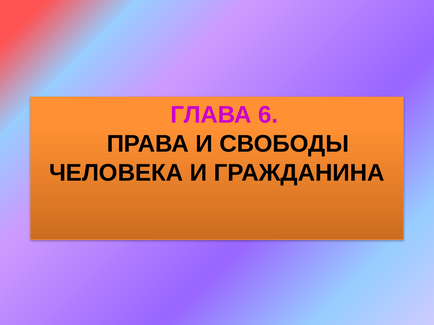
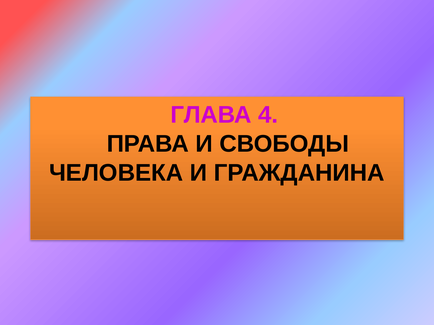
6: 6 -> 4
